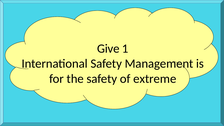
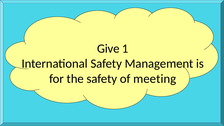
extreme: extreme -> meeting
